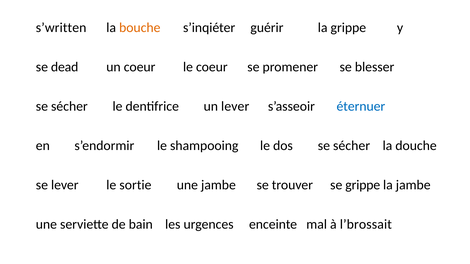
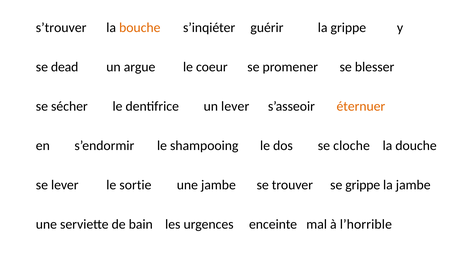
s’written: s’written -> s’trouver
un coeur: coeur -> argue
éternuer colour: blue -> orange
dos se sécher: sécher -> cloche
l’brossait: l’brossait -> l’horrible
